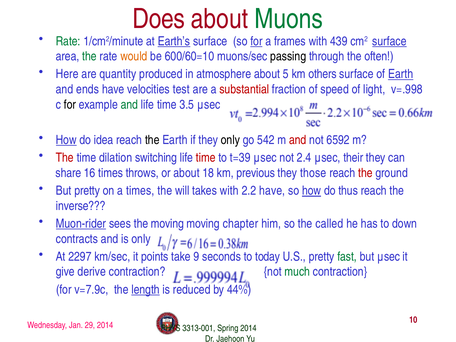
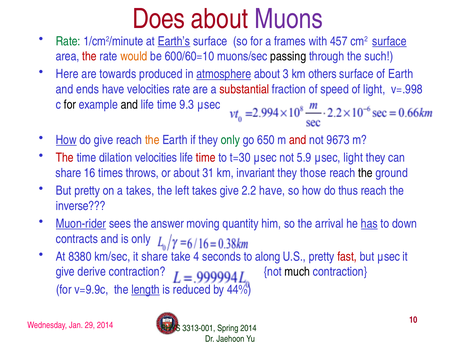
Muons colour: green -> purple
for at (256, 41) underline: present -> none
439: 439 -> 457
the at (90, 56) colour: green -> red
often: often -> such
quantity: quantity -> towards
atmosphere underline: none -> present
5: 5 -> 3
Earth at (401, 74) underline: present -> none
velocities test: test -> rate
and at (129, 105) colour: green -> black
3.5: 3.5 -> 9.3
do idea: idea -> give
the at (152, 140) colour: black -> orange
only at (230, 140) colour: black -> green
542: 542 -> 650
6592: 6592 -> 9673
dilation switching: switching -> velocities
t=39: t=39 -> t=30
2.4: 2.4 -> 5.9
μsec their: their -> light
18: 18 -> 31
previous: previous -> invariant
the at (365, 173) colour: red -> black
a times: times -> takes
will: will -> left
takes with: with -> give
how at (312, 191) underline: present -> none
the moving: moving -> answer
chapter: chapter -> quantity
called: called -> arrival
has underline: none -> present
2297: 2297 -> 8380
it points: points -> share
9: 9 -> 4
today: today -> along
fast colour: green -> red
much colour: green -> black
v=7.9c: v=7.9c -> v=9.9c
